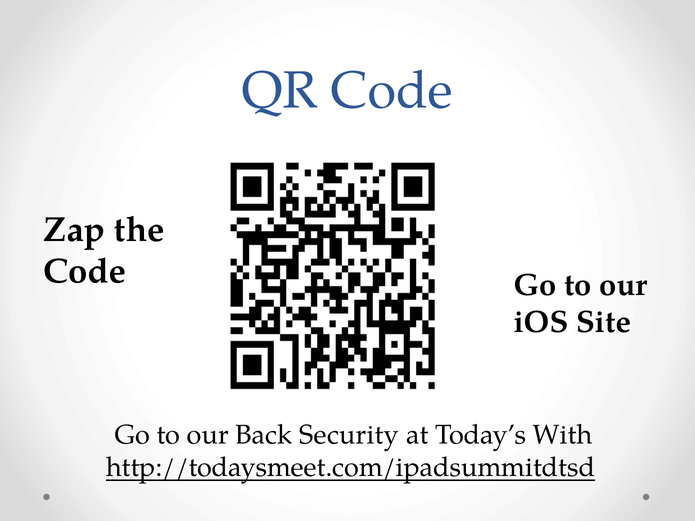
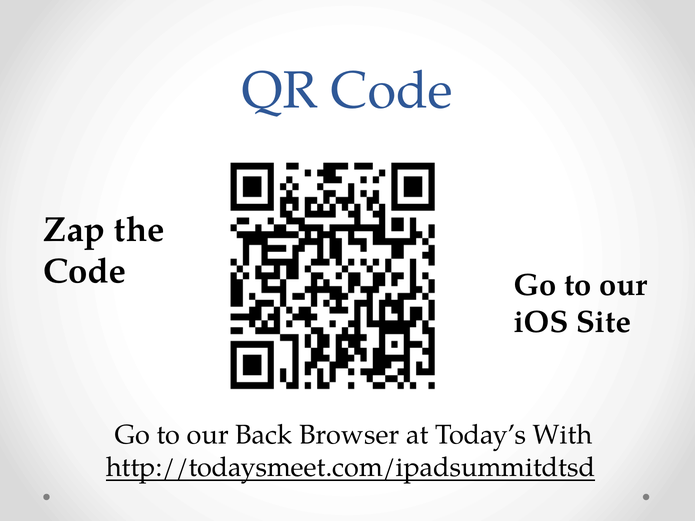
Security: Security -> Browser
